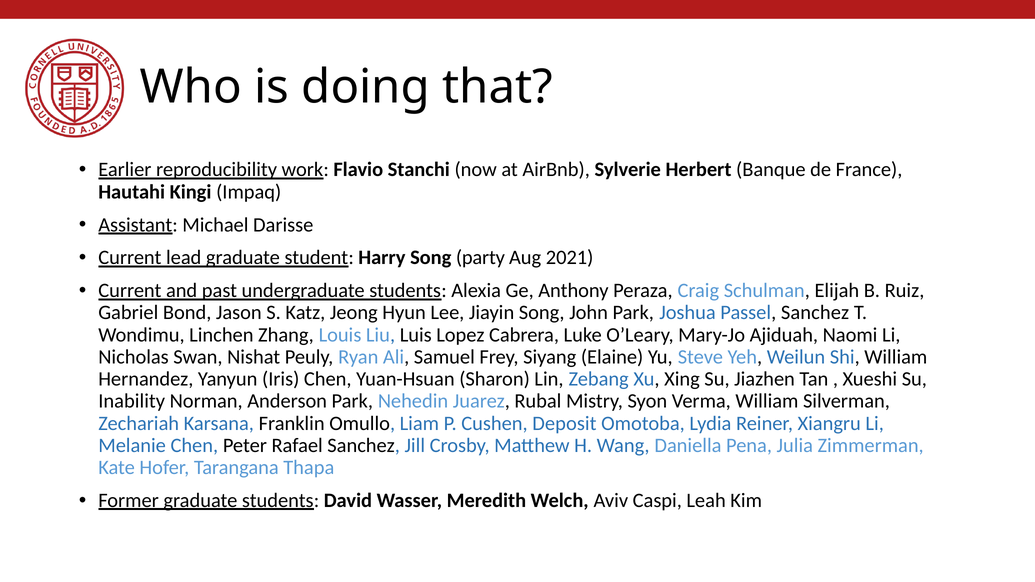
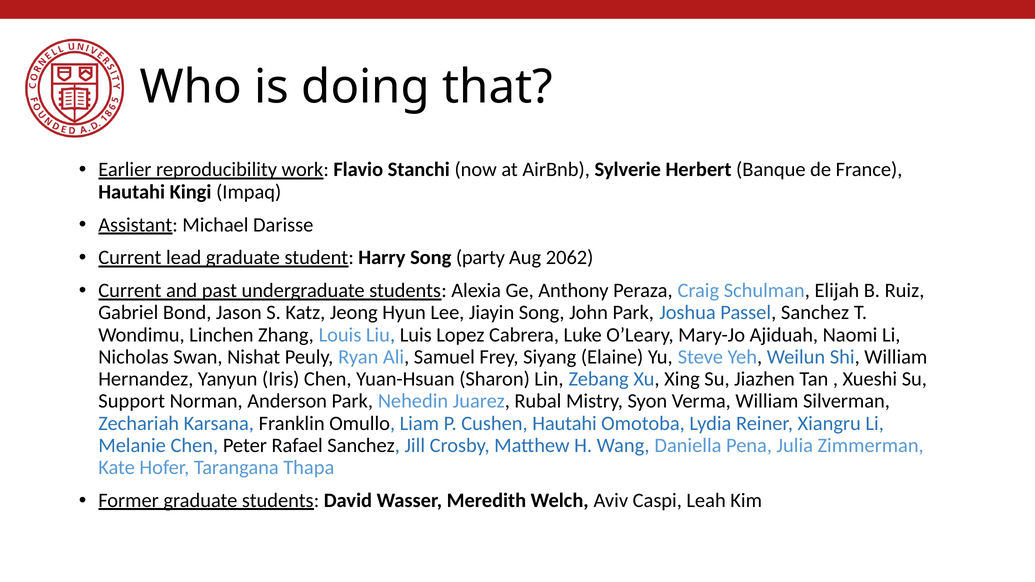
2021: 2021 -> 2062
Inability: Inability -> Support
Cushen Deposit: Deposit -> Hautahi
